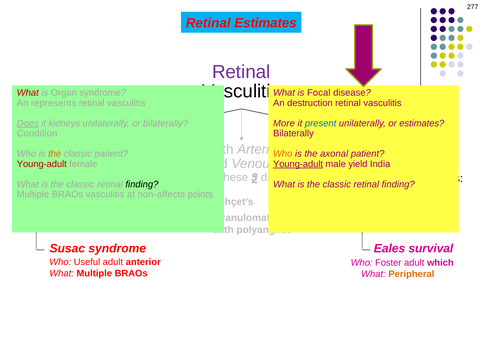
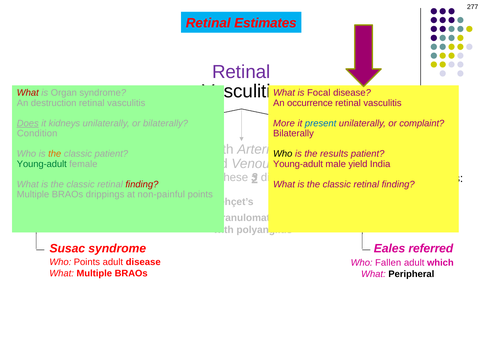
represents: represents -> destruction
destruction: destruction -> occurrence
or estimates: estimates -> complaint
Who at (283, 153) colour: orange -> black
axonal: axonal -> results
Young-adult at (42, 164) colour: red -> green
Young-adult at (298, 164) underline: present -> none
finding at (142, 184) colour: black -> red
BRAOs vasculitis: vasculitis -> drippings
non-affects: non-affects -> non-painful
survival: survival -> referred
Who Useful: Useful -> Points
adult anterior: anterior -> disease
Foster: Foster -> Fallen
Peripheral colour: orange -> black
